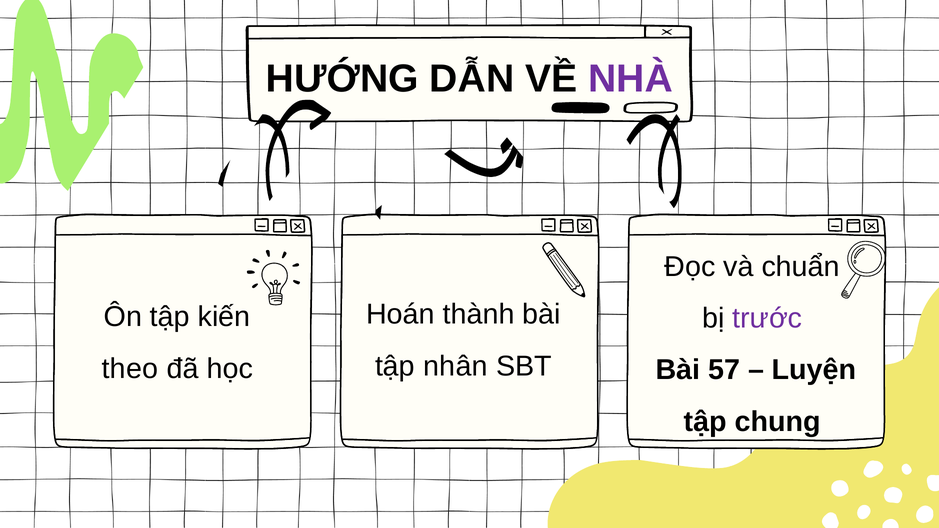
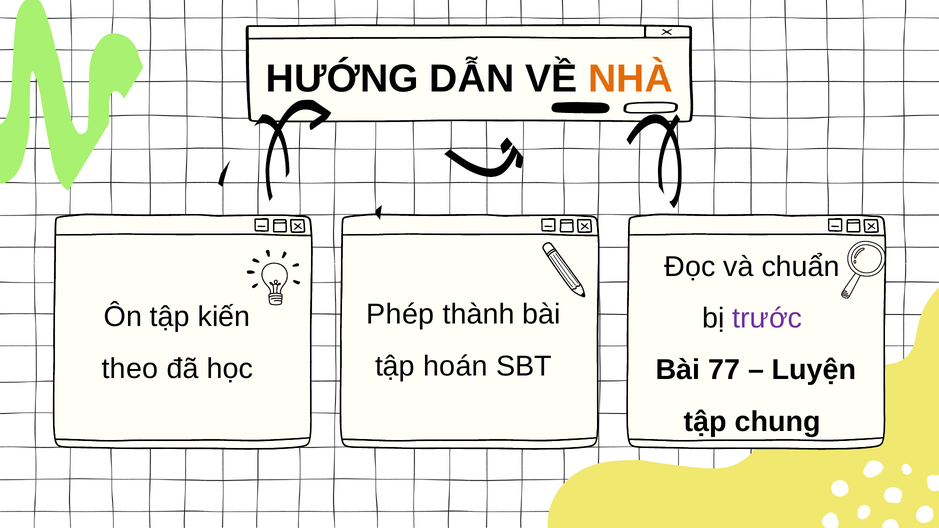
NHÀ colour: purple -> orange
Hoán: Hoán -> Phép
nhân: nhân -> hoán
57: 57 -> 77
